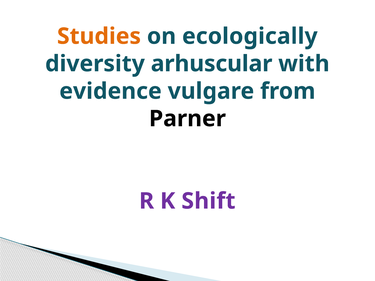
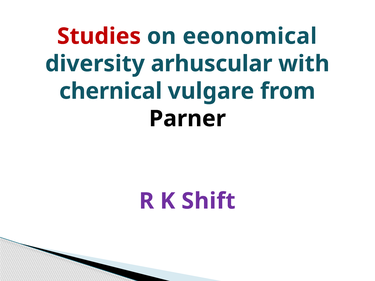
Studies colour: orange -> red
ecologically: ecologically -> eeonomical
evidence: evidence -> chernical
